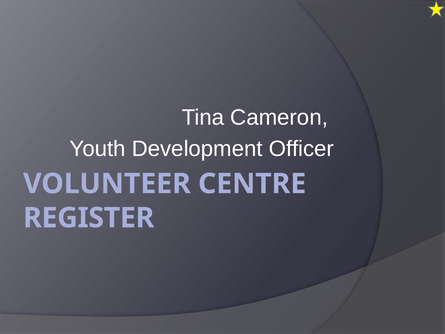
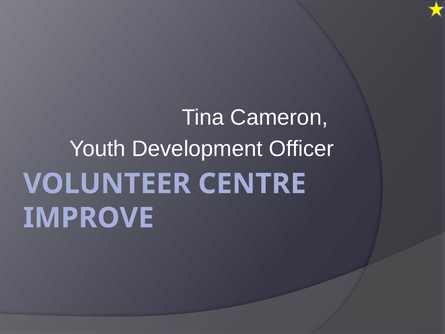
REGISTER: REGISTER -> IMPROVE
